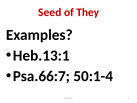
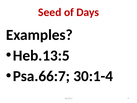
They: They -> Days
Heb.13:1: Heb.13:1 -> Heb.13:5
50:1-4: 50:1-4 -> 30:1-4
